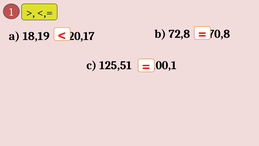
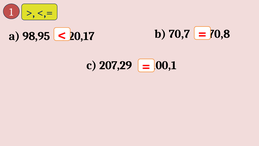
18,19: 18,19 -> 98,95
72,8: 72,8 -> 70,7
125,51: 125,51 -> 207,29
